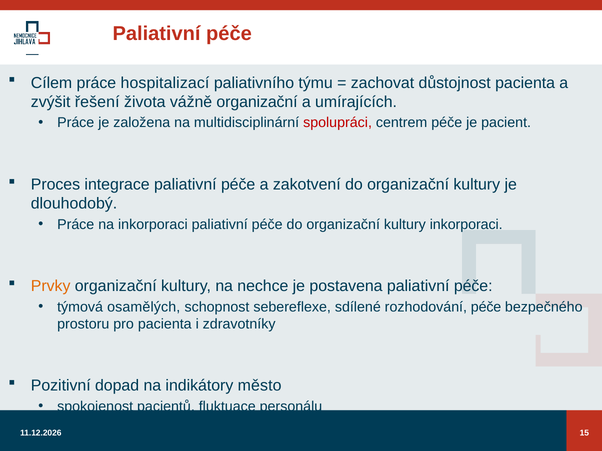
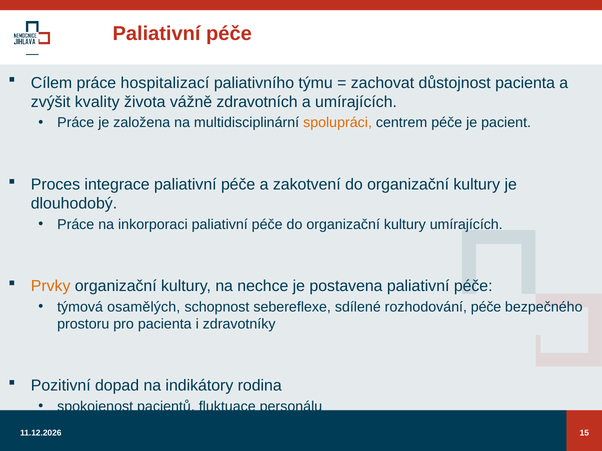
řešení: řešení -> kvality
vážně organizační: organizační -> zdravotních
spolupráci colour: red -> orange
kultury inkorporaci: inkorporaci -> umírajících
město: město -> rodina
